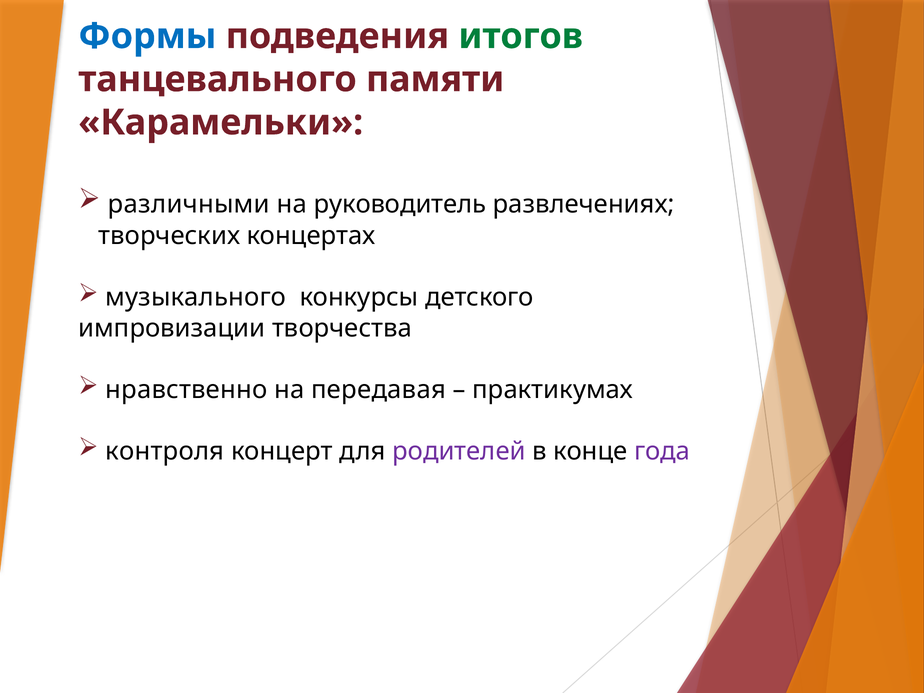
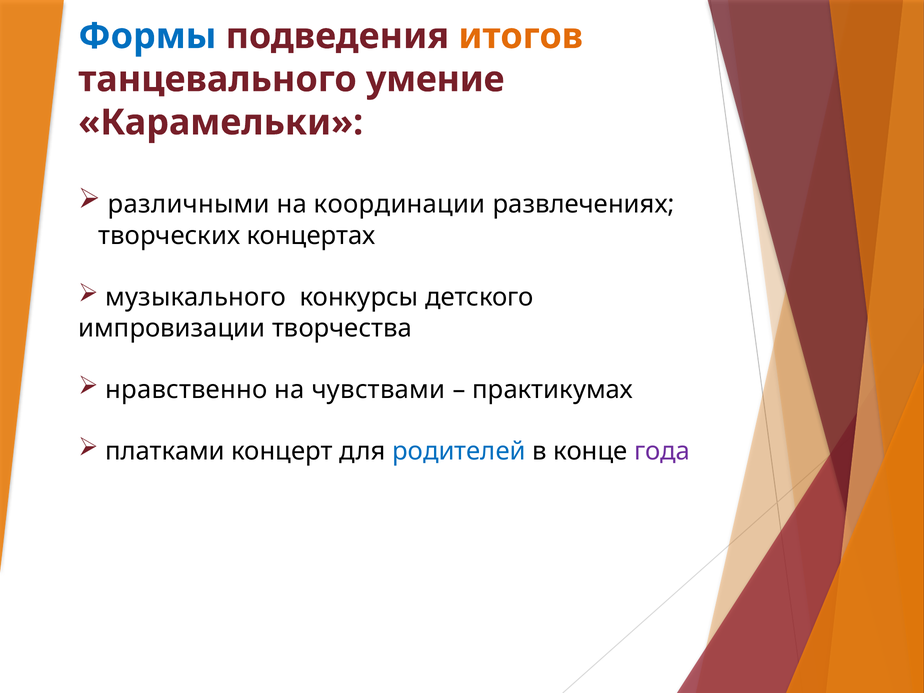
итогов colour: green -> orange
памяти: памяти -> умение
руководитель: руководитель -> координации
передавая: передавая -> чувствами
контроля: контроля -> платками
родителей colour: purple -> blue
